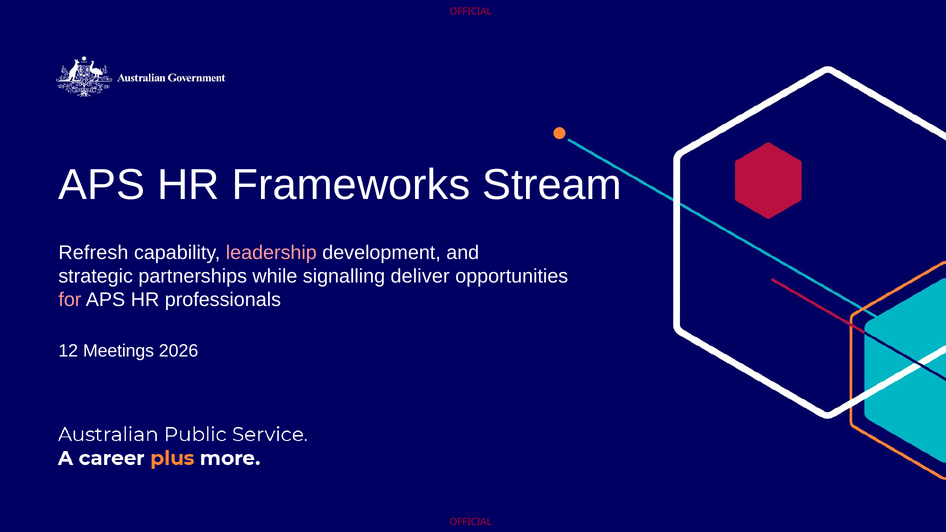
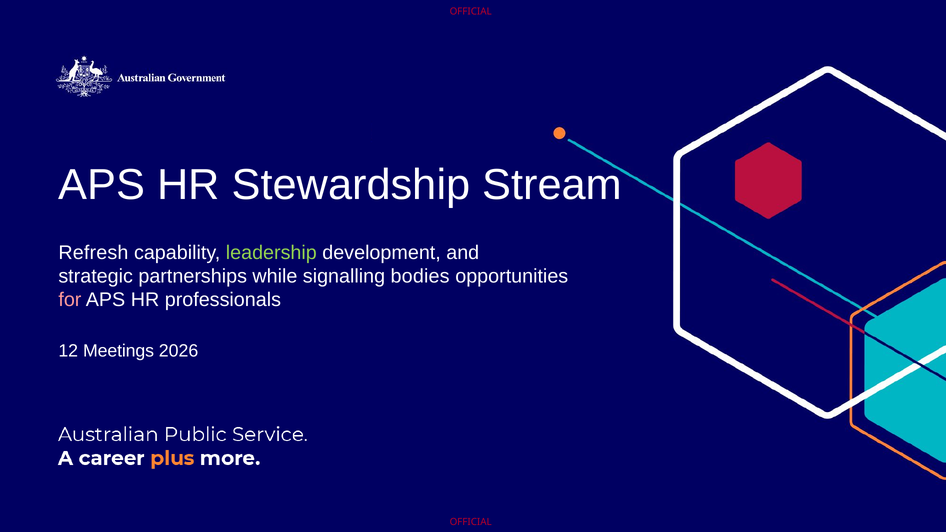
Frameworks: Frameworks -> Stewardship
leadership colour: pink -> light green
deliver: deliver -> bodies
